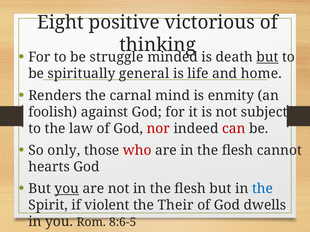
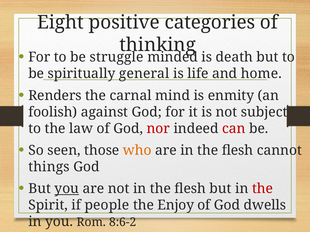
victorious: victorious -> categories
but at (267, 57) underline: present -> none
only: only -> seen
who colour: red -> orange
hearts: hearts -> things
the at (263, 189) colour: blue -> red
violent: violent -> people
Their: Their -> Enjoy
8:6-5: 8:6-5 -> 8:6-2
